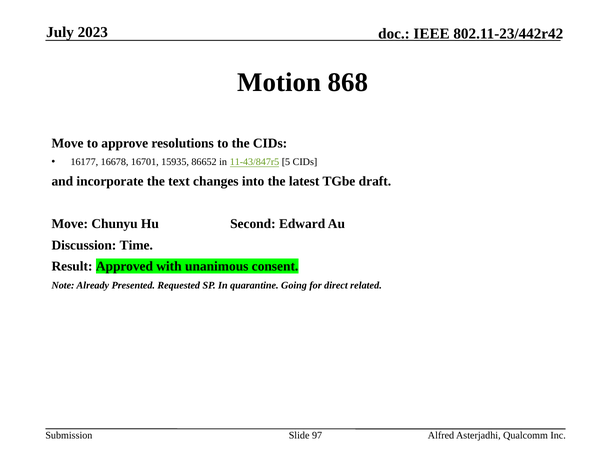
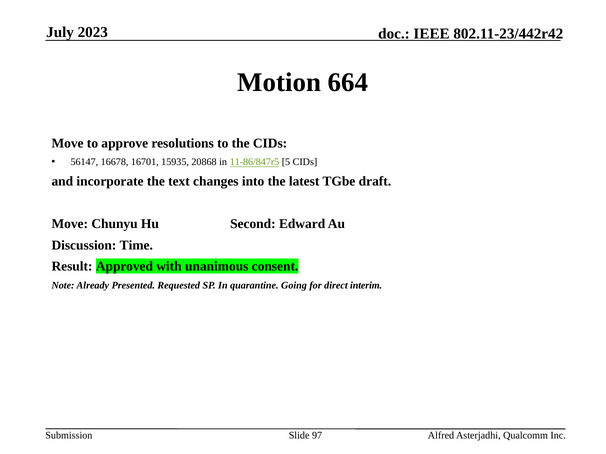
868: 868 -> 664
16177: 16177 -> 56147
86652: 86652 -> 20868
11-43/847r5: 11-43/847r5 -> 11-86/847r5
related: related -> interim
